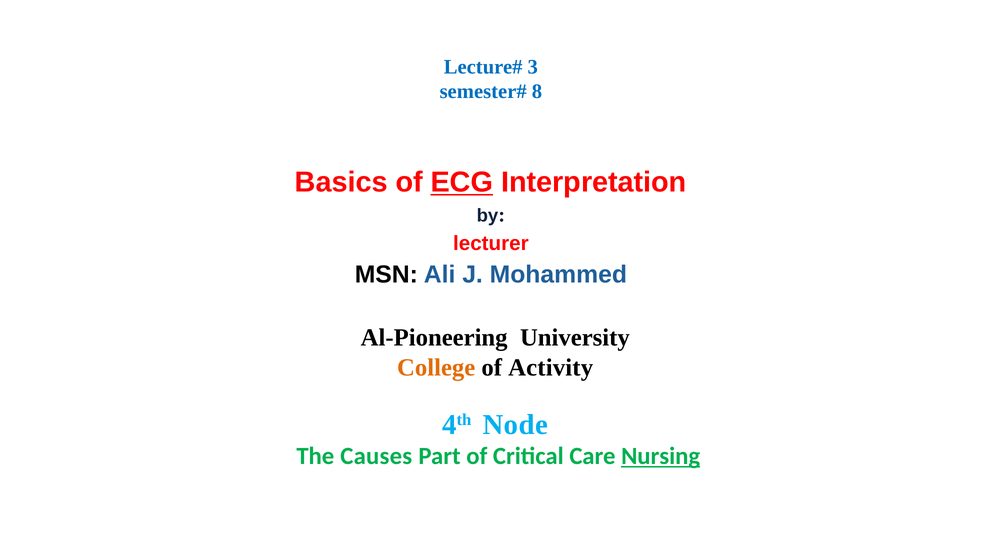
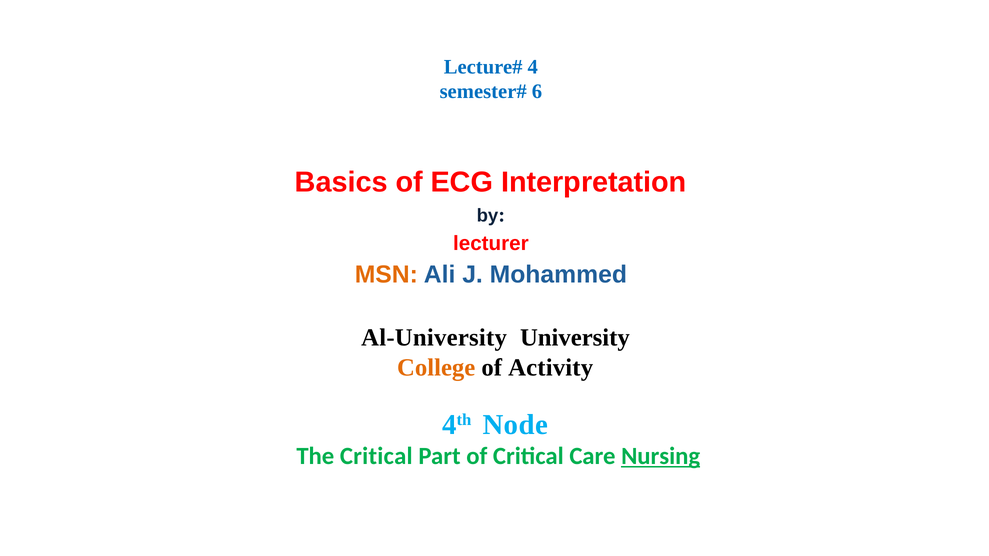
3: 3 -> 4
8: 8 -> 6
ECG underline: present -> none
MSN colour: black -> orange
Al-Pioneering: Al-Pioneering -> Al-University
The Causes: Causes -> Critical
